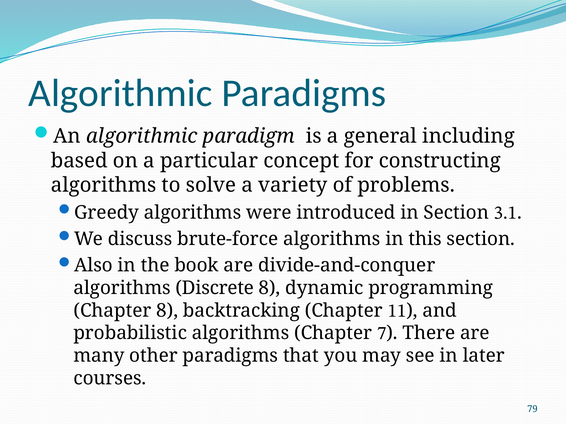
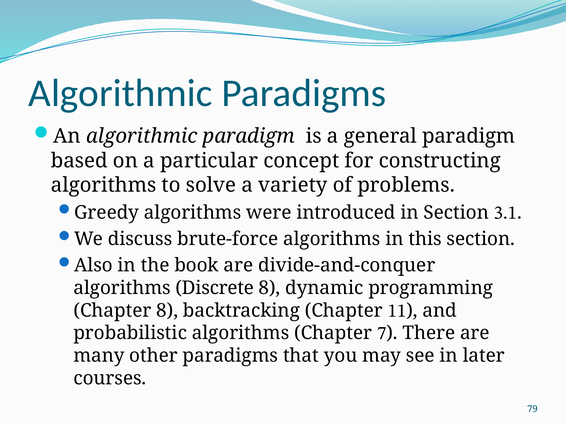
general including: including -> paradigm
